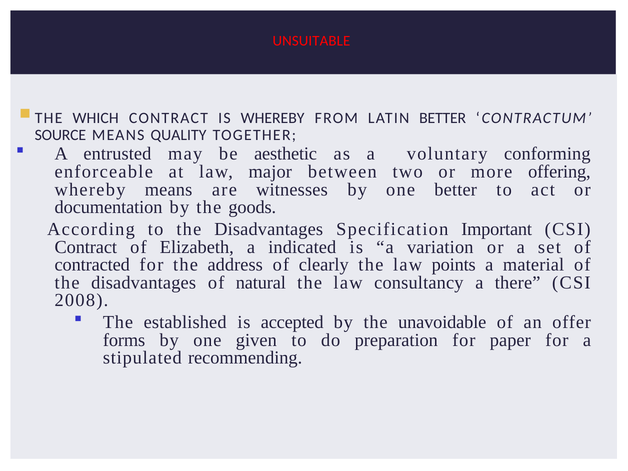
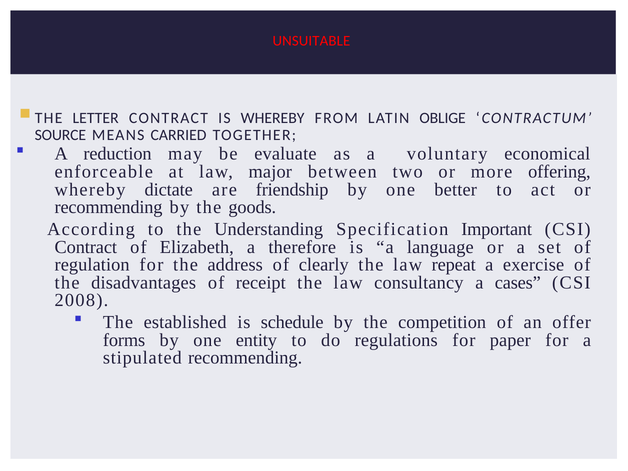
WHICH: WHICH -> LETTER
LATIN BETTER: BETTER -> OBLIGE
QUALITY: QUALITY -> CARRIED
entrusted: entrusted -> reduction
aesthetic: aesthetic -> evaluate
conforming: conforming -> economical
whereby means: means -> dictate
witnesses: witnesses -> friendship
documentation at (109, 207): documentation -> recommending
to the Disadvantages: Disadvantages -> Understanding
indicated: indicated -> therefore
variation: variation -> language
contracted: contracted -> regulation
points: points -> repeat
material: material -> exercise
natural: natural -> receipt
there: there -> cases
accepted: accepted -> schedule
unavoidable: unavoidable -> competition
given: given -> entity
preparation: preparation -> regulations
